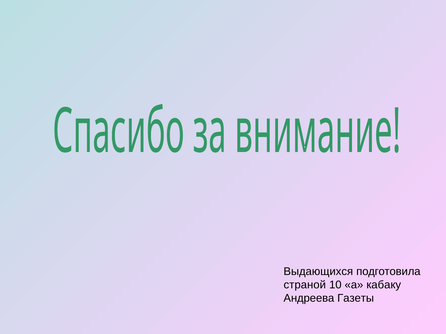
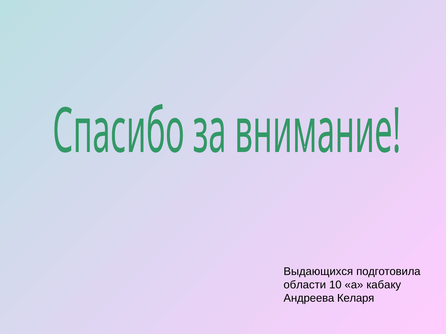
страной: страной -> области
Газеты: Газеты -> Келаря
